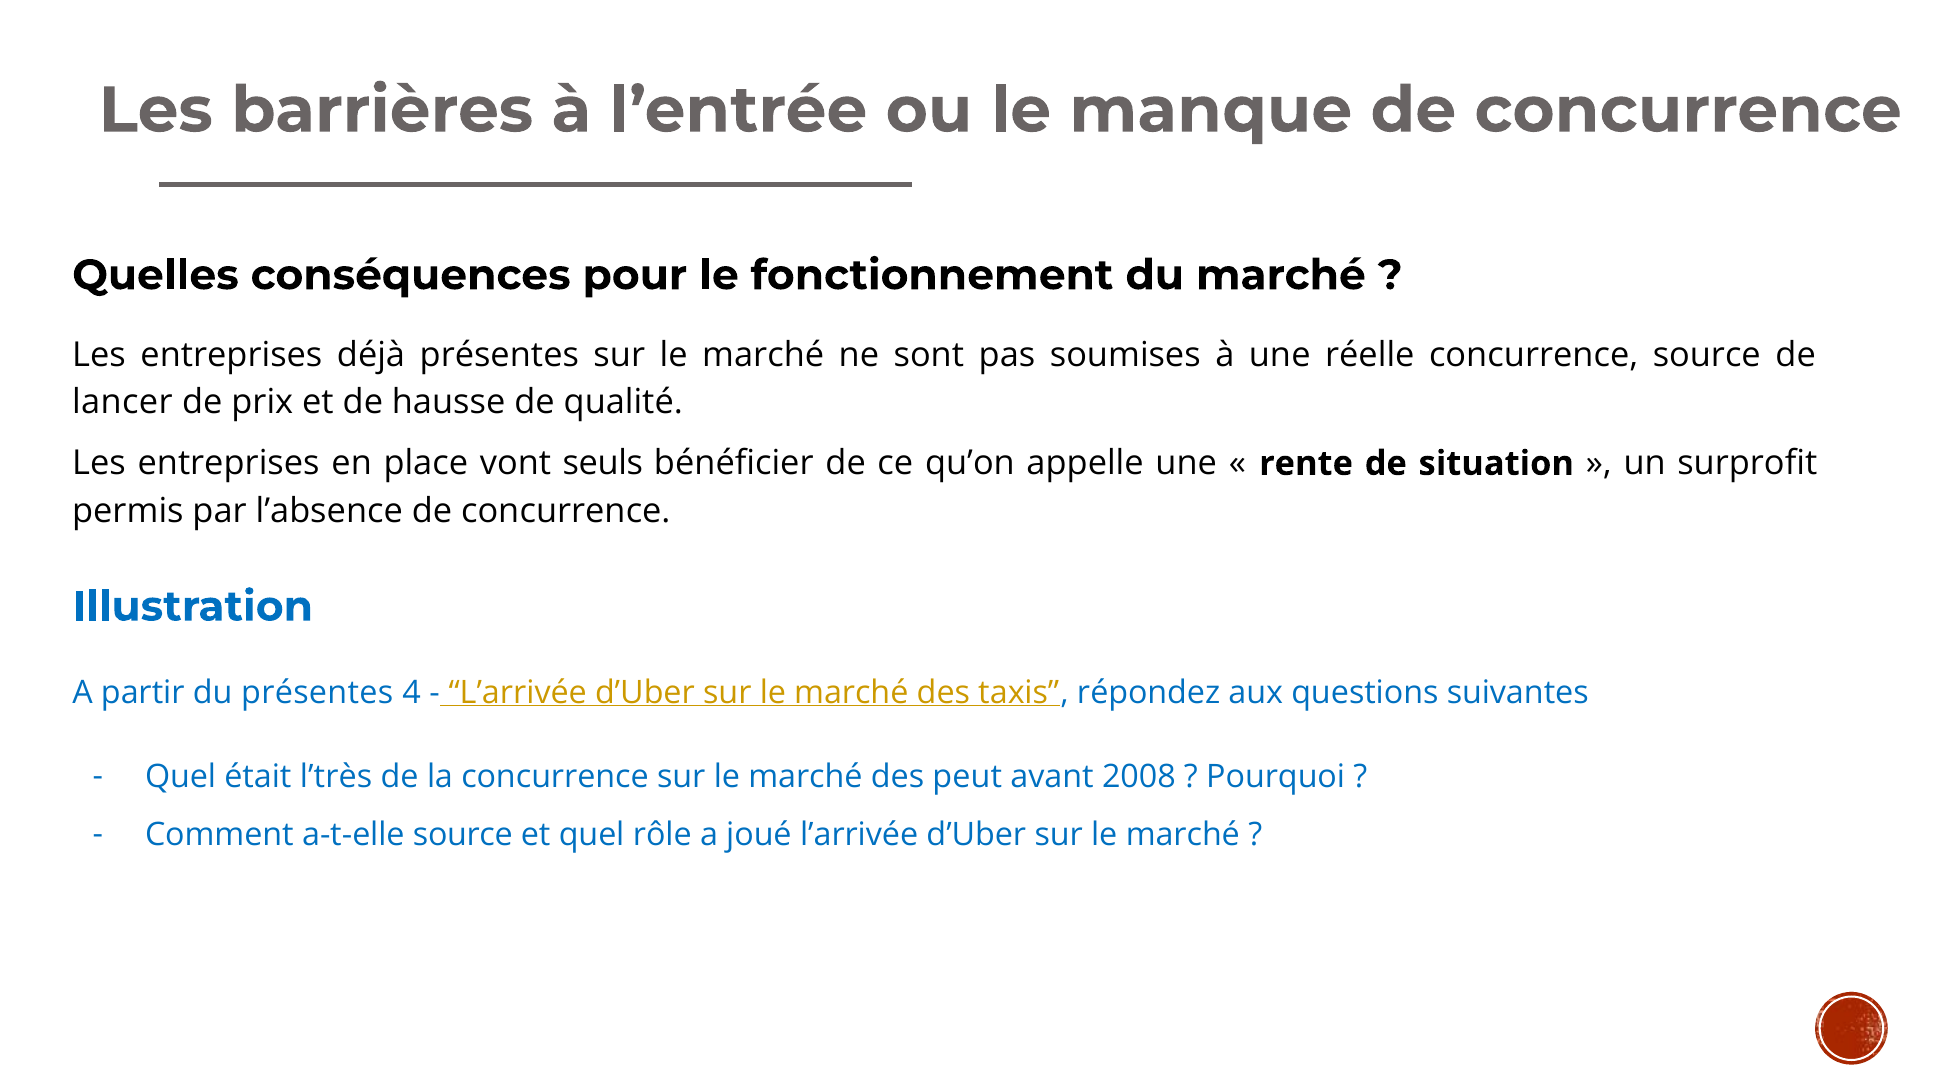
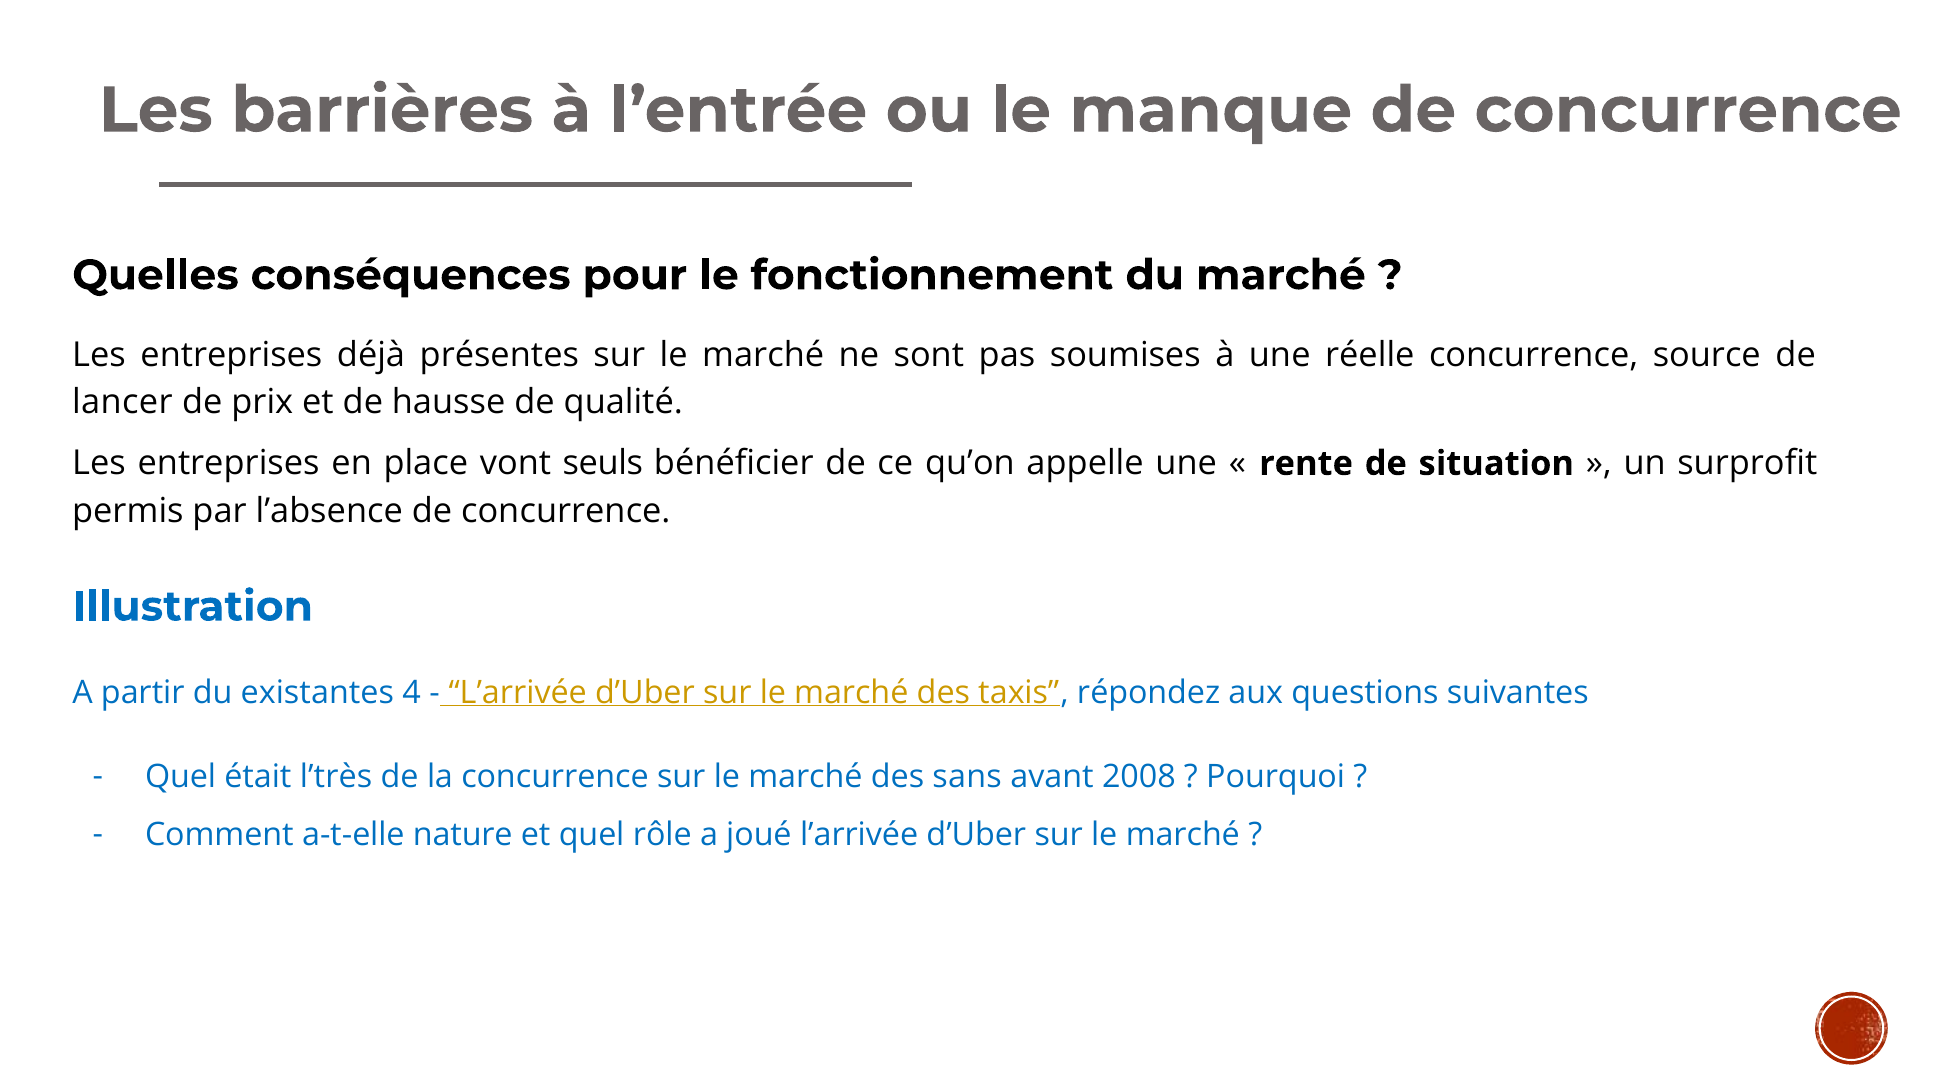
du présentes: présentes -> existantes
peut: peut -> sans
a-t-elle source: source -> nature
